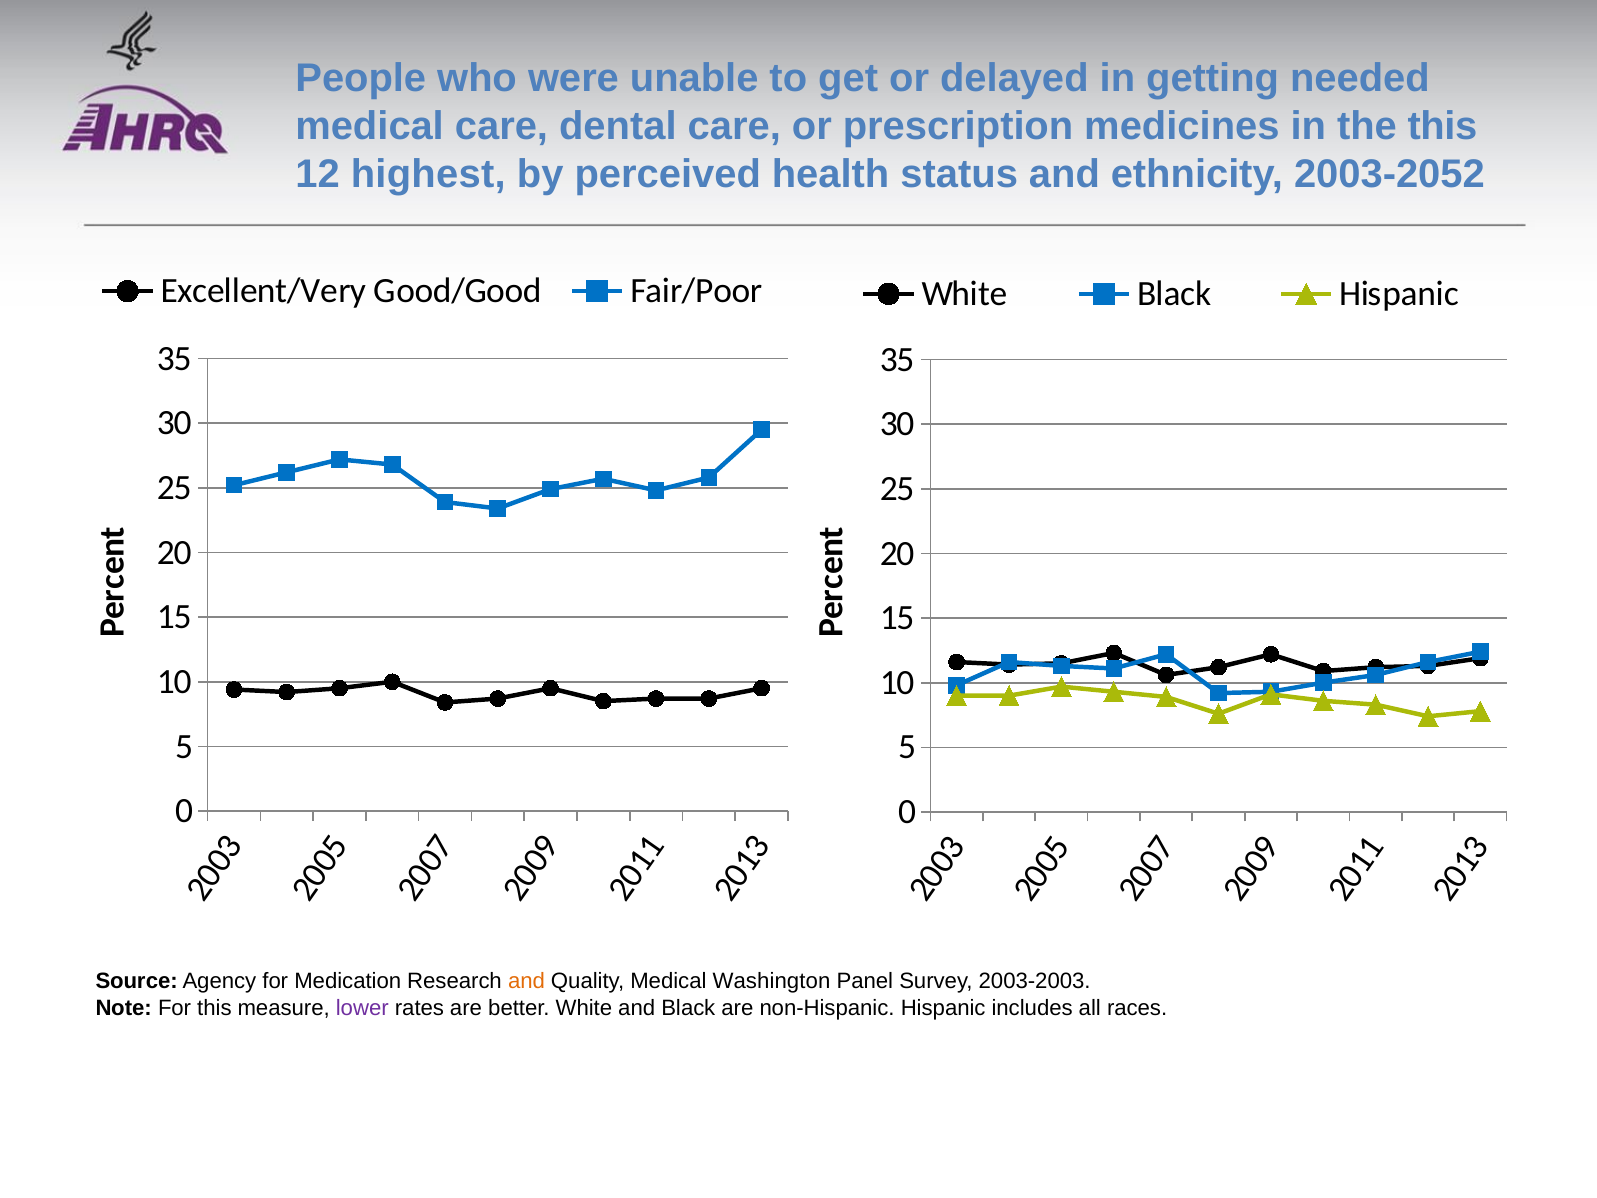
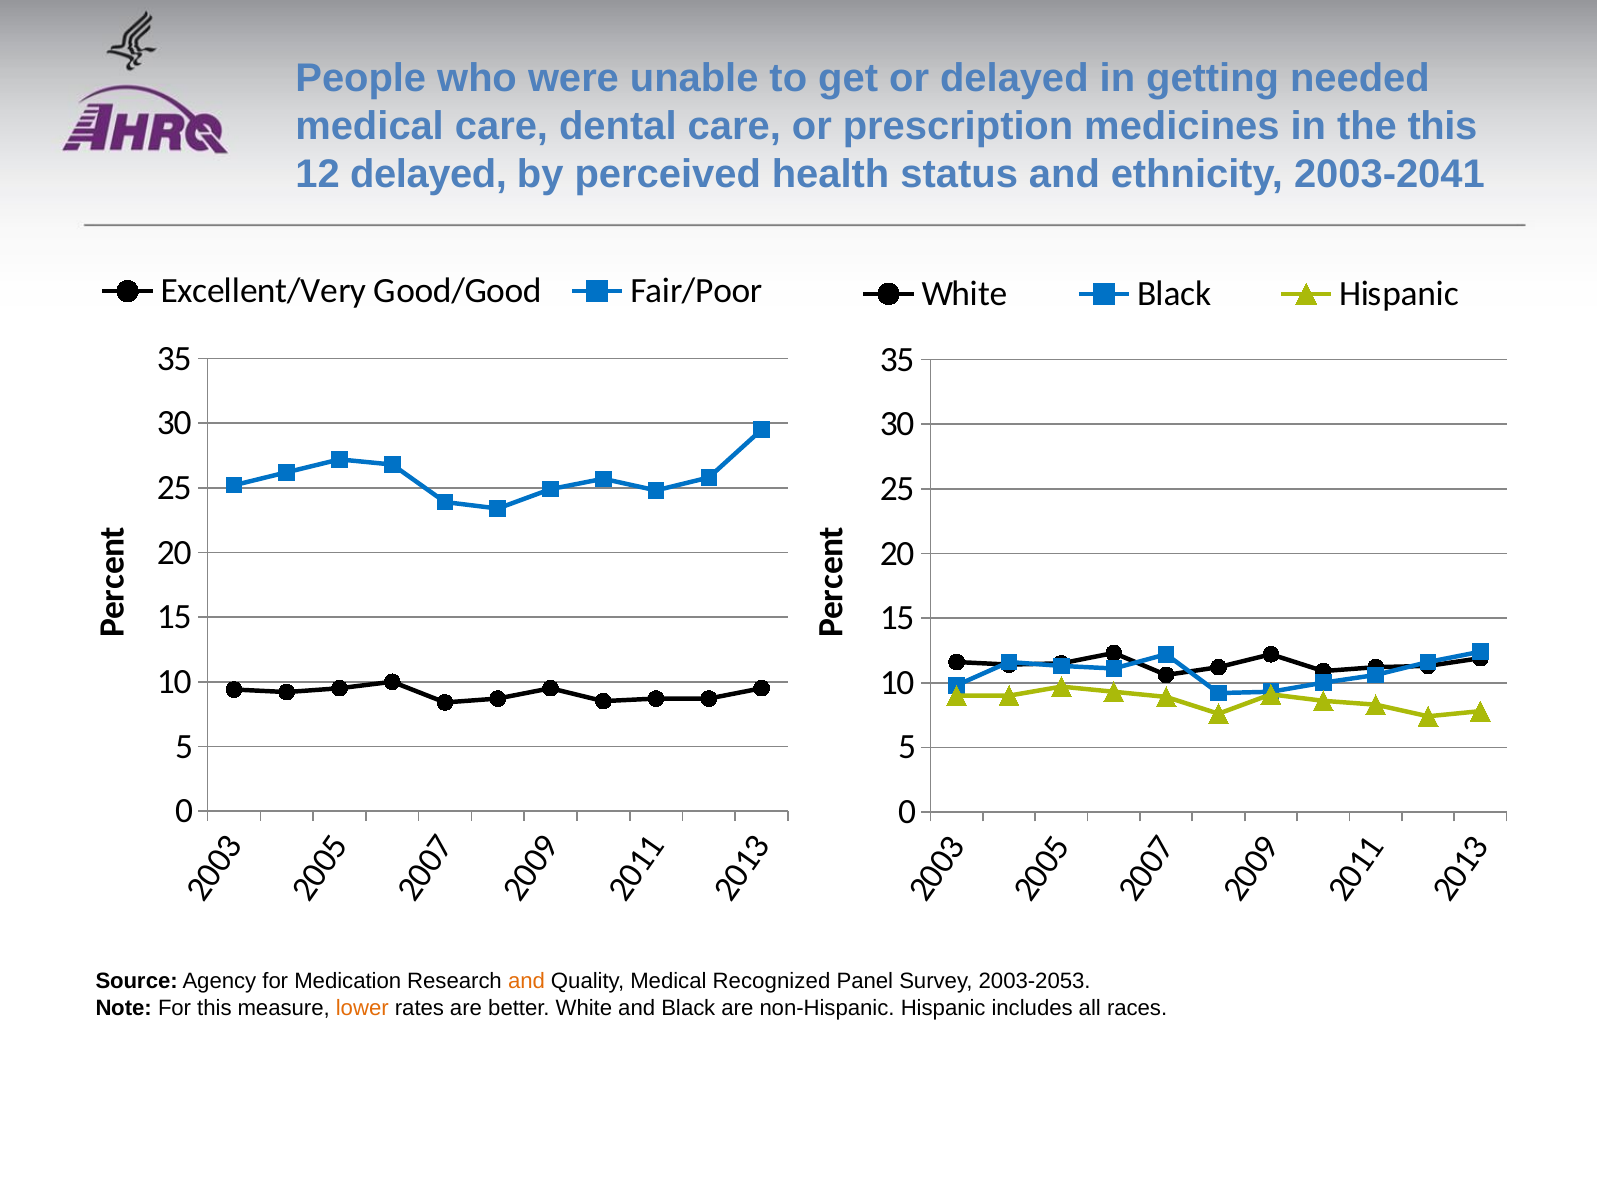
12 highest: highest -> delayed
2003-2052: 2003-2052 -> 2003-2041
Washington: Washington -> Recognized
2003-2003: 2003-2003 -> 2003-2053
lower colour: purple -> orange
